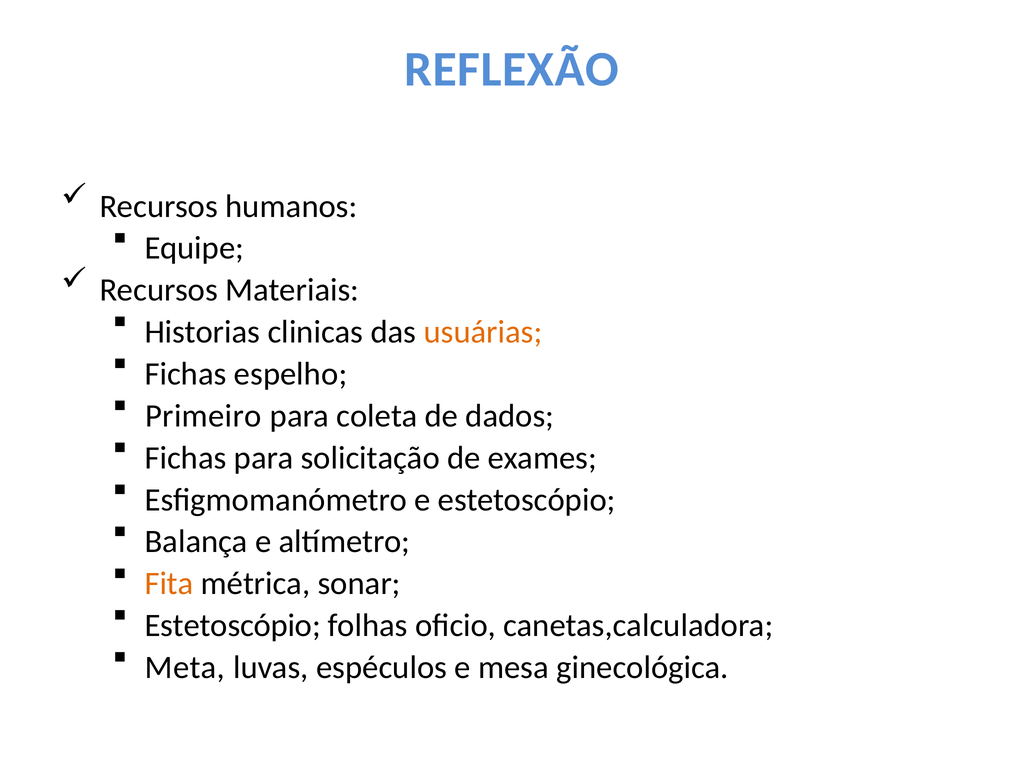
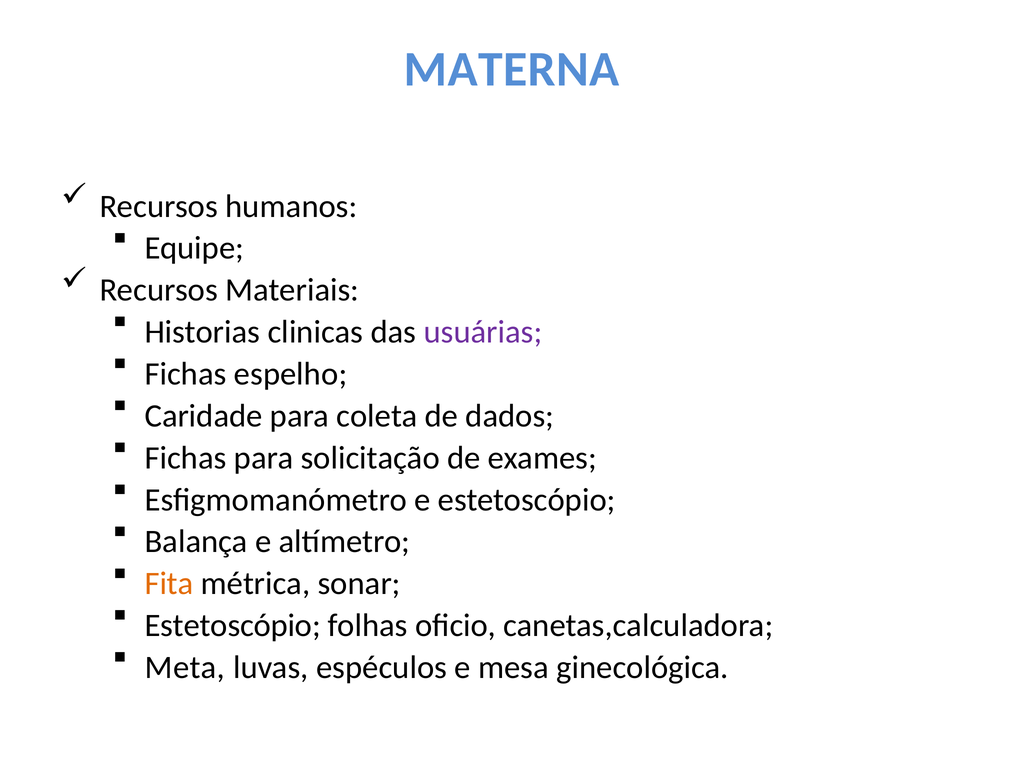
REFLEXÃO: REFLEXÃO -> MATERNA
usuárias colour: orange -> purple
Primeiro: Primeiro -> Caridade
